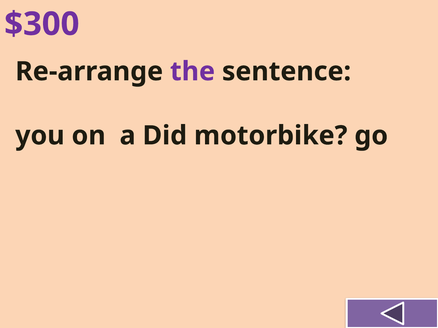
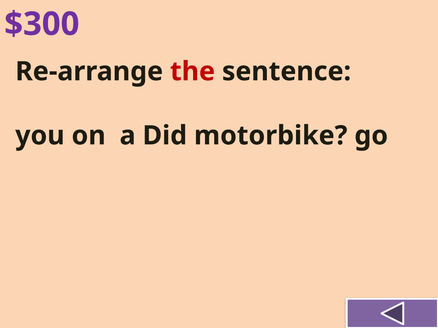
the colour: purple -> red
